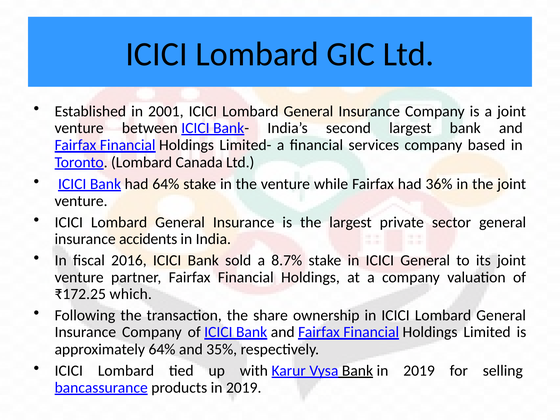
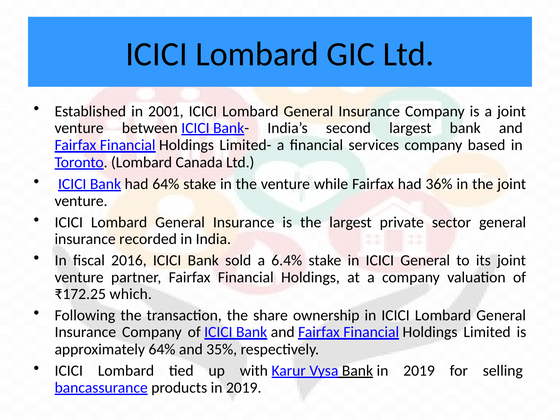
accidents: accidents -> recorded
8.7%: 8.7% -> 6.4%
